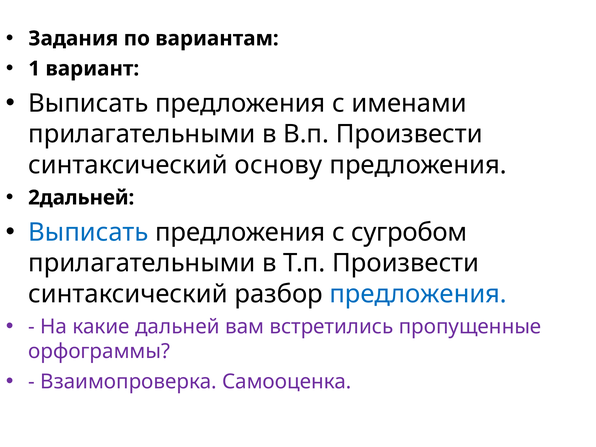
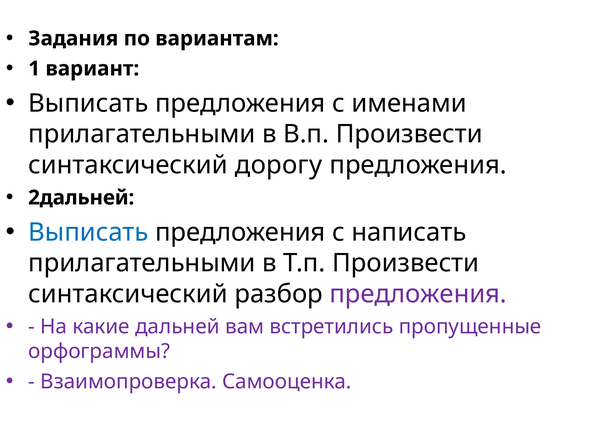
основу: основу -> дорогу
сугробом: сугробом -> написать
предложения at (418, 294) colour: blue -> purple
